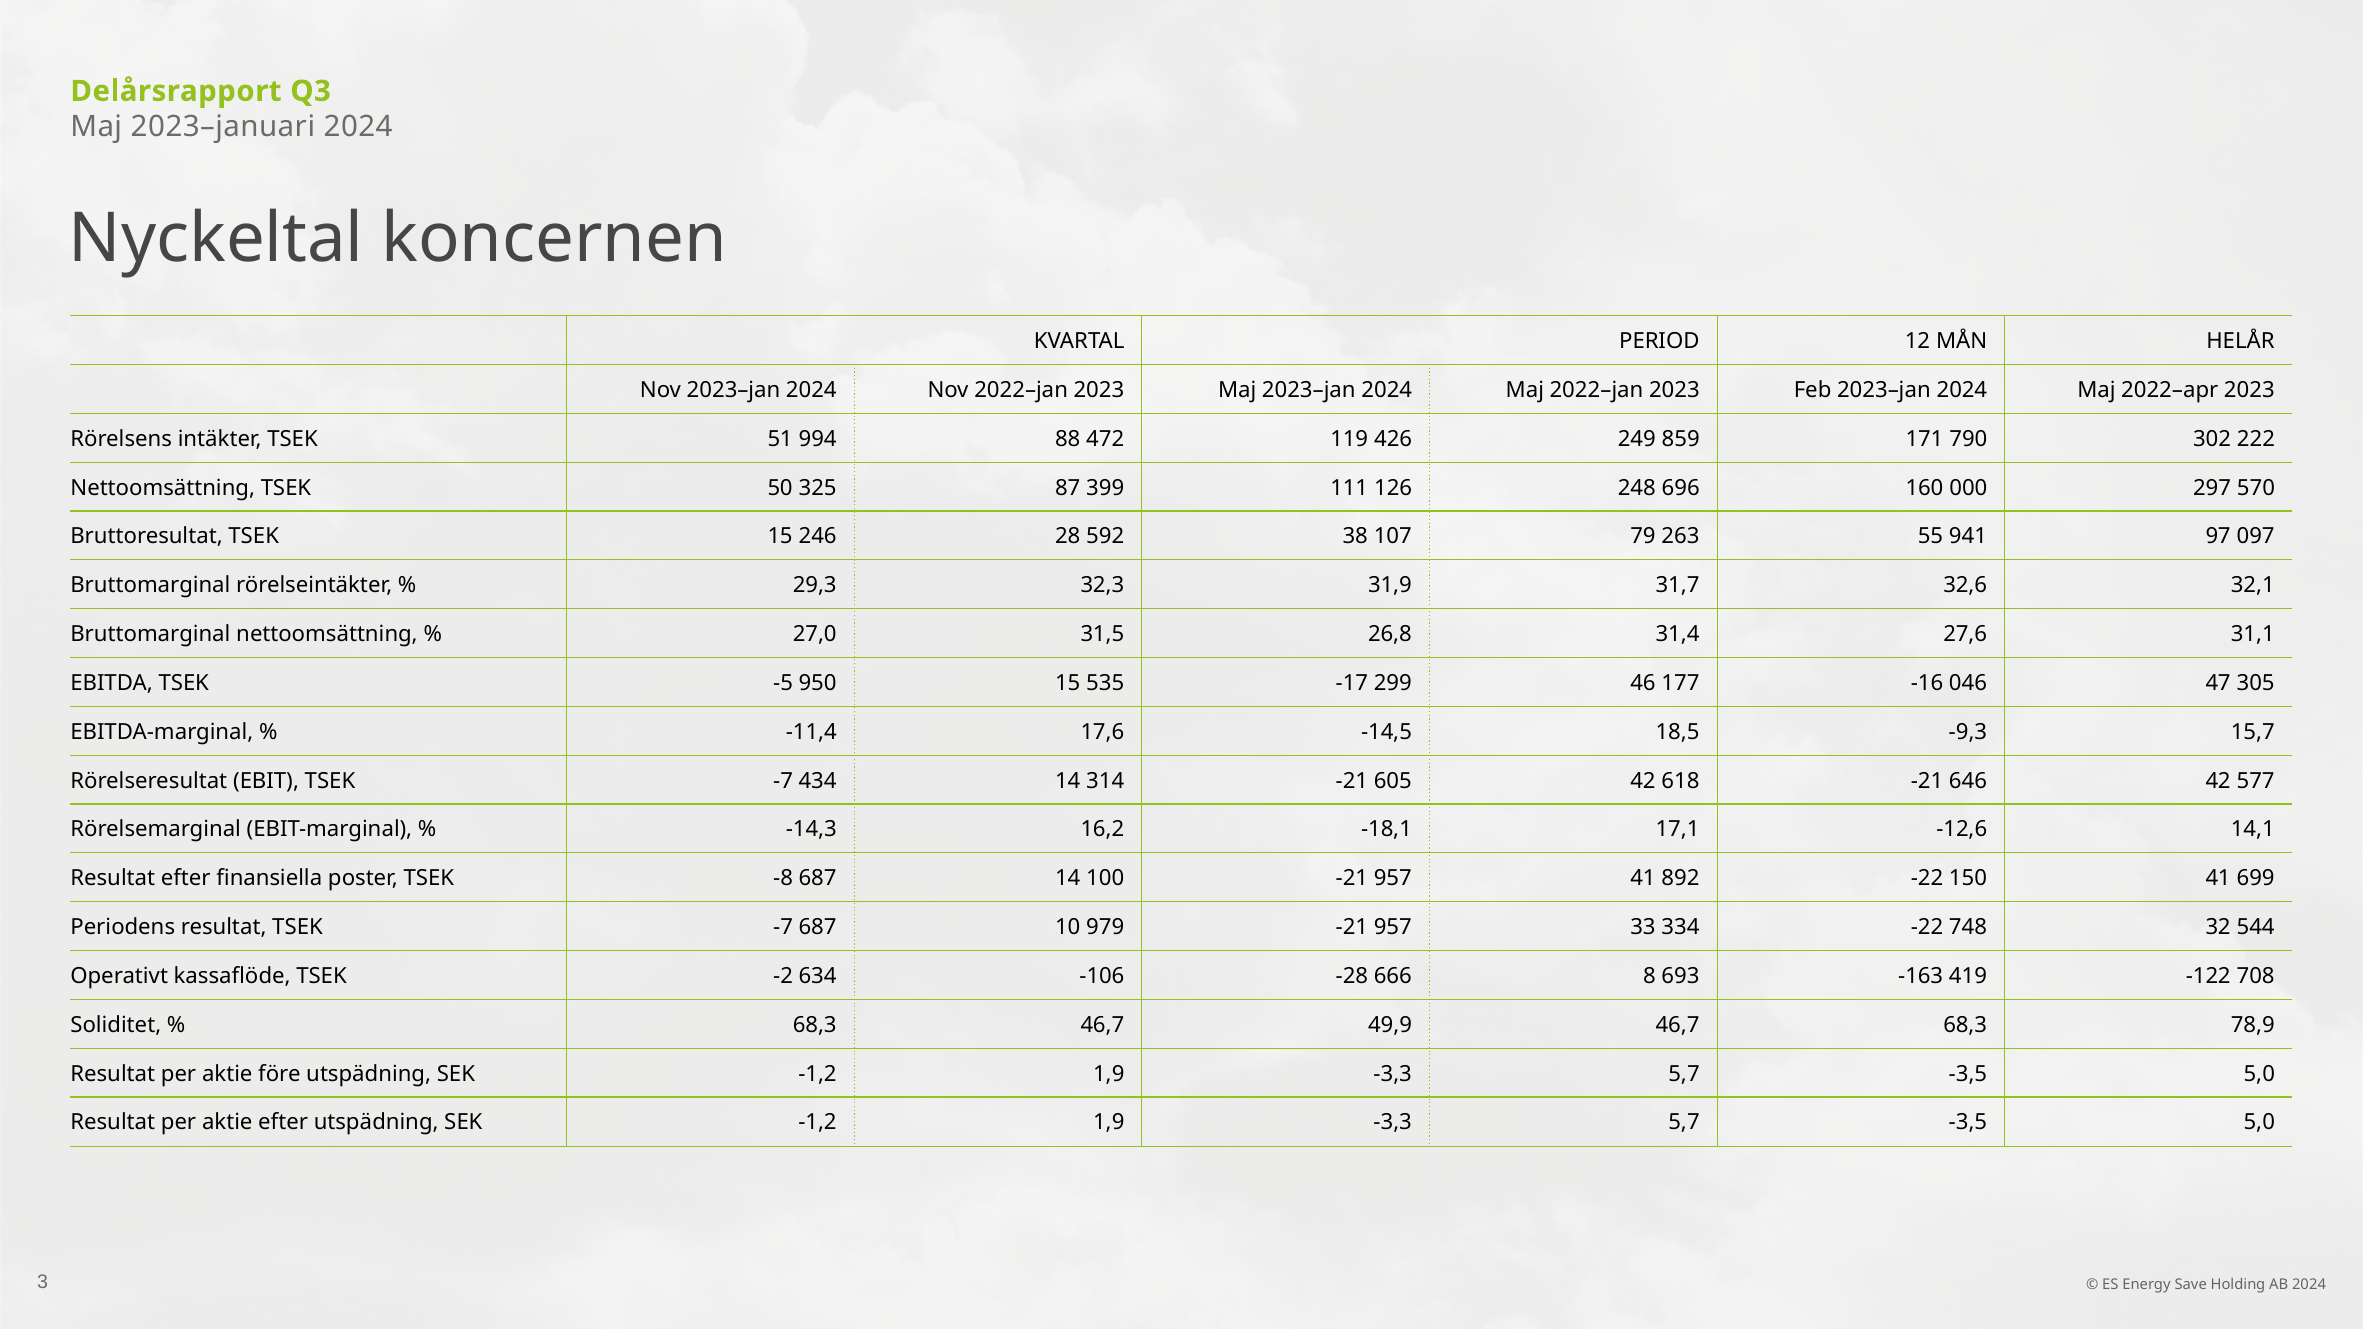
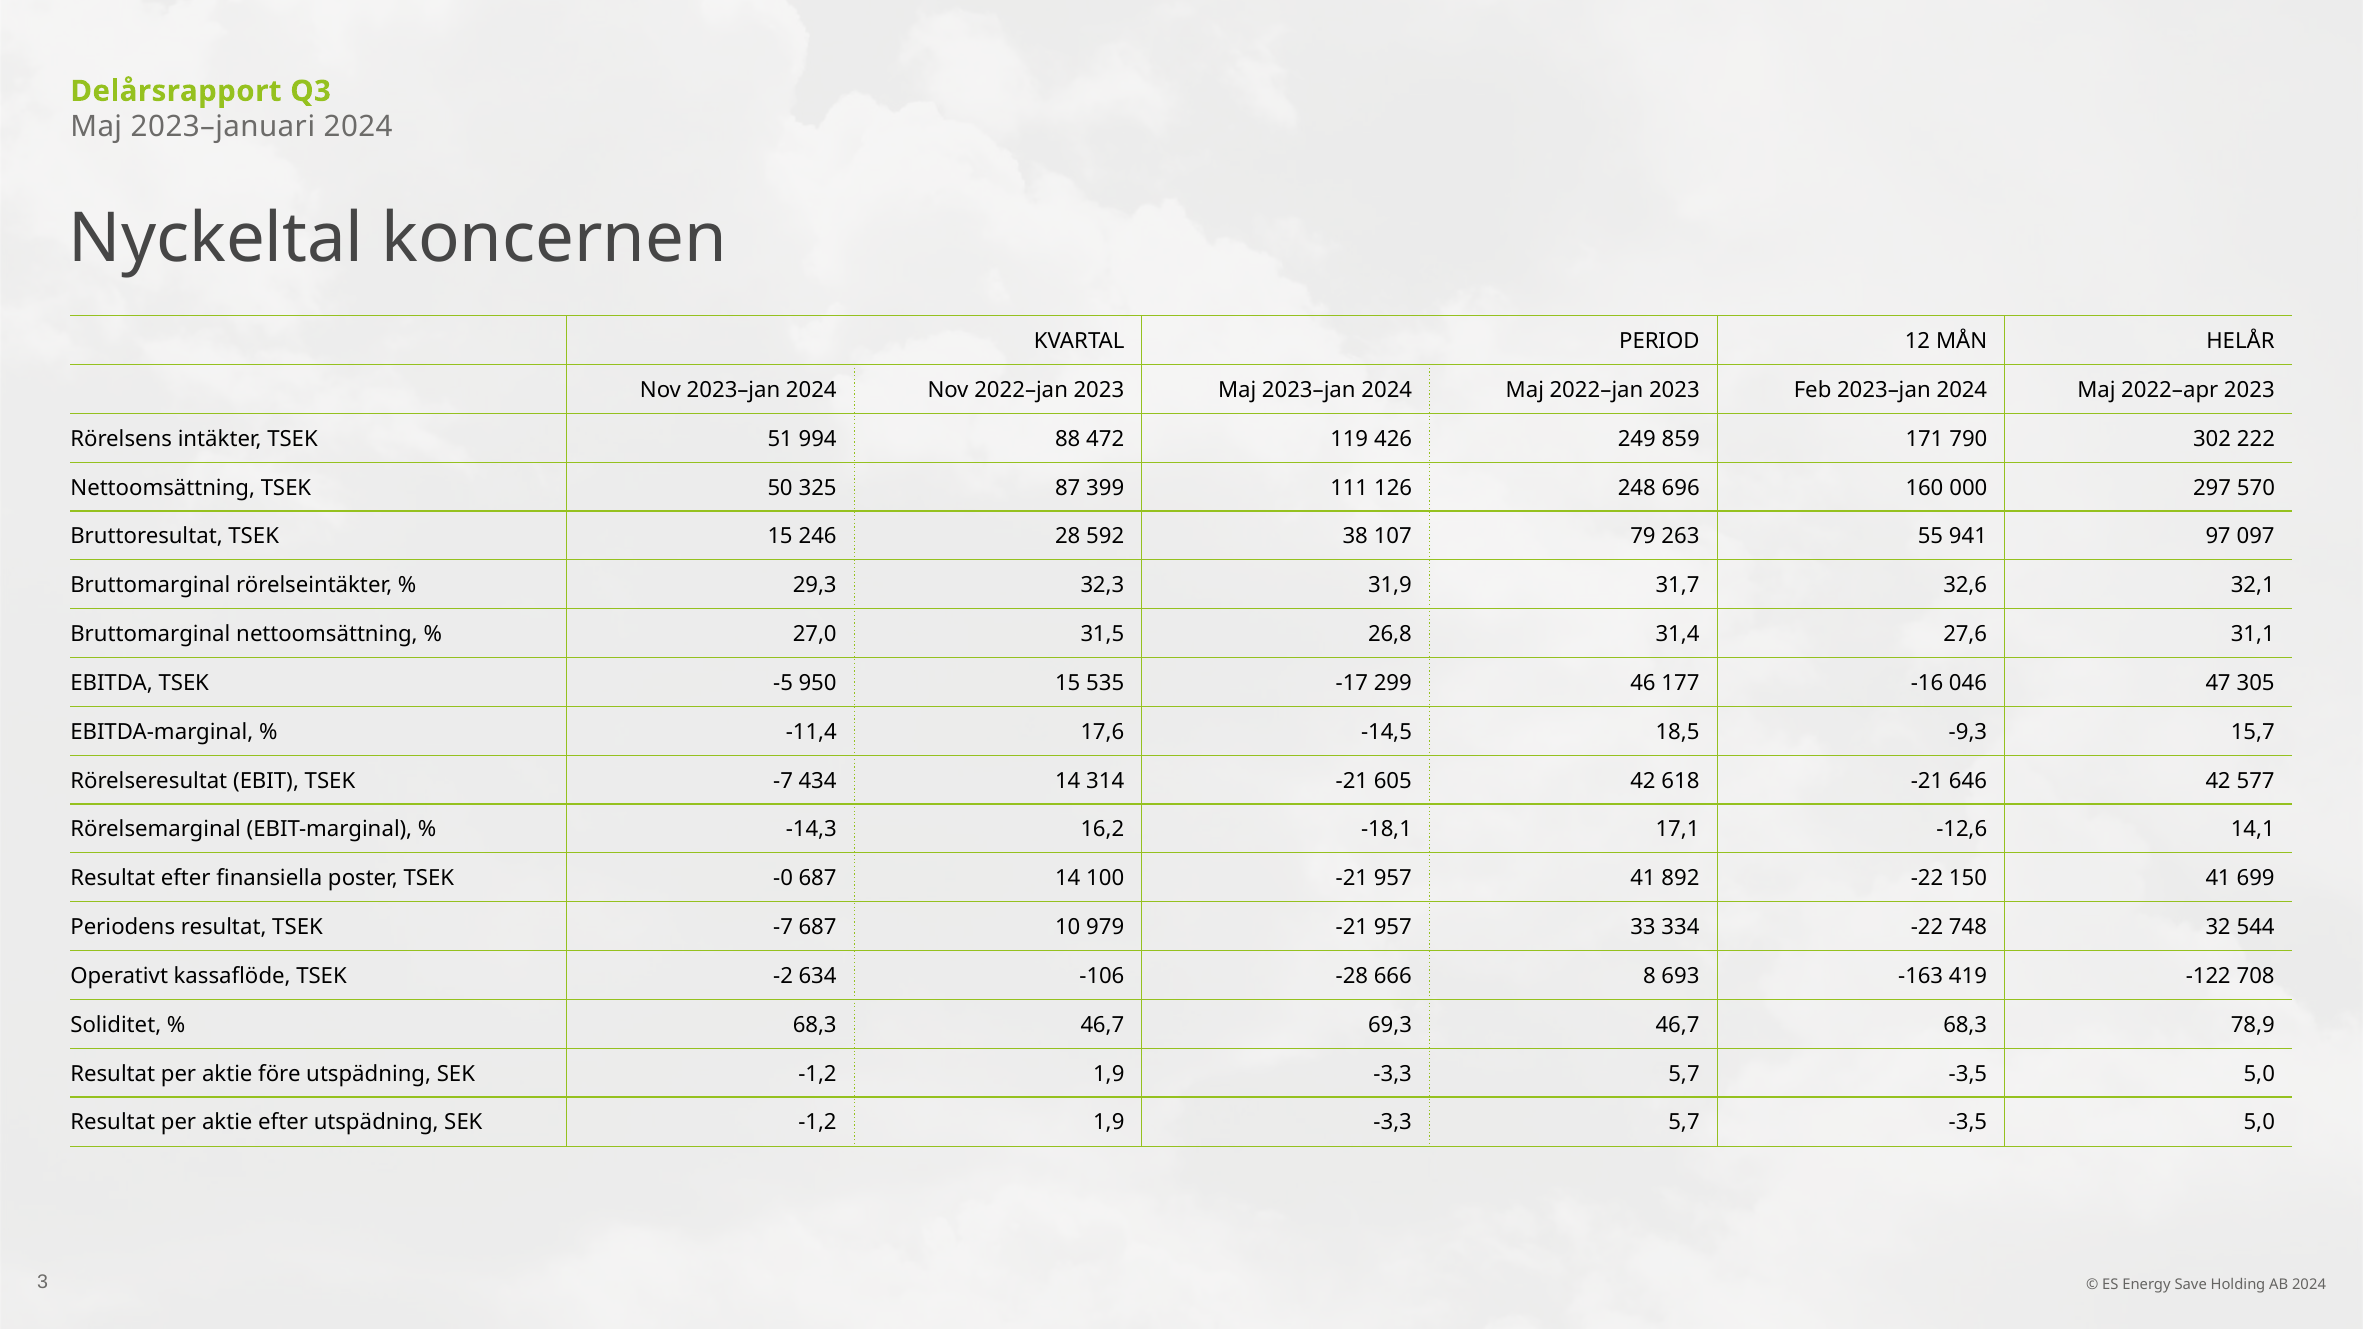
-8: -8 -> -0
49,9: 49,9 -> 69,3
